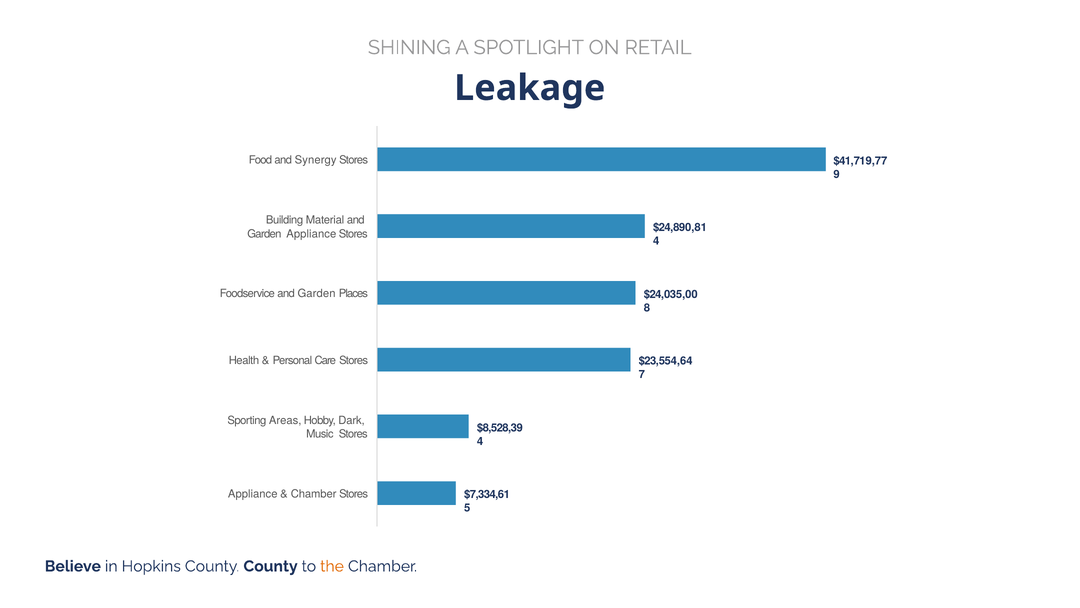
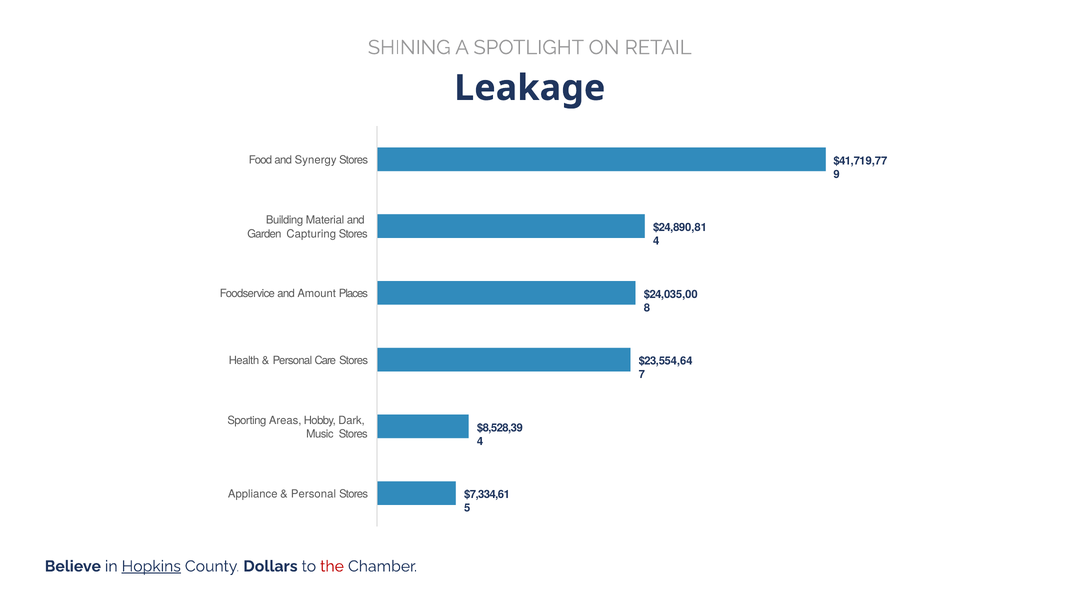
Garden Appliance: Appliance -> Capturing
Foodservice and Garden: Garden -> Amount
Chamber at (314, 494): Chamber -> Personal
Hopkins underline: none -> present
County County: County -> Dollars
the colour: orange -> red
